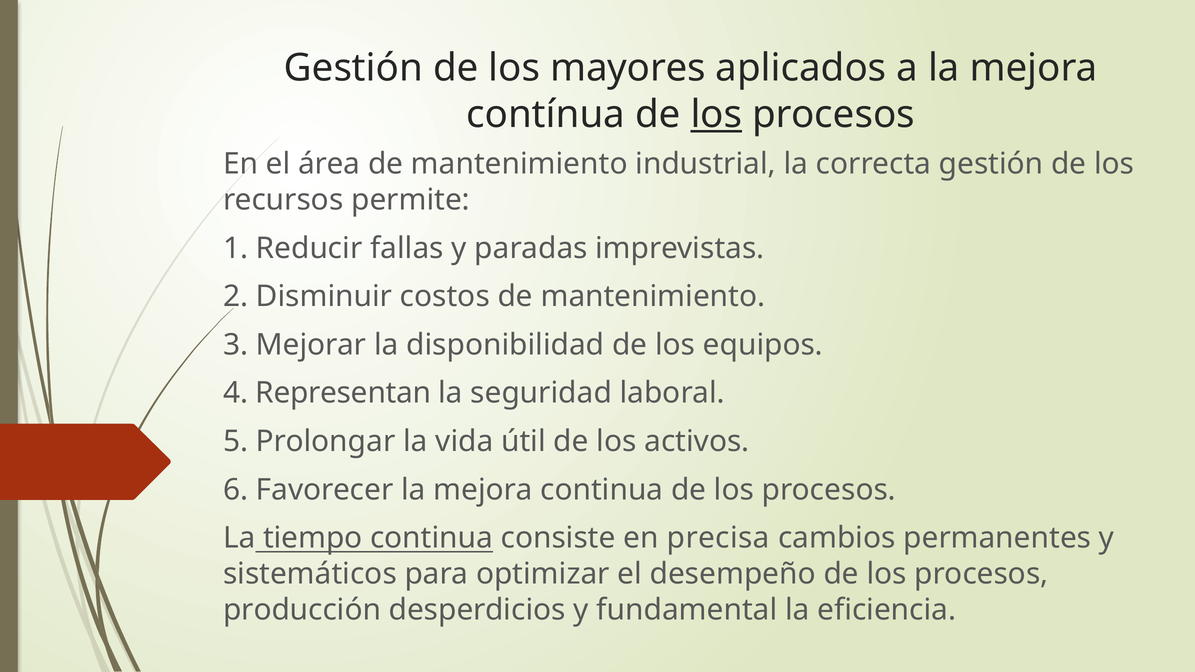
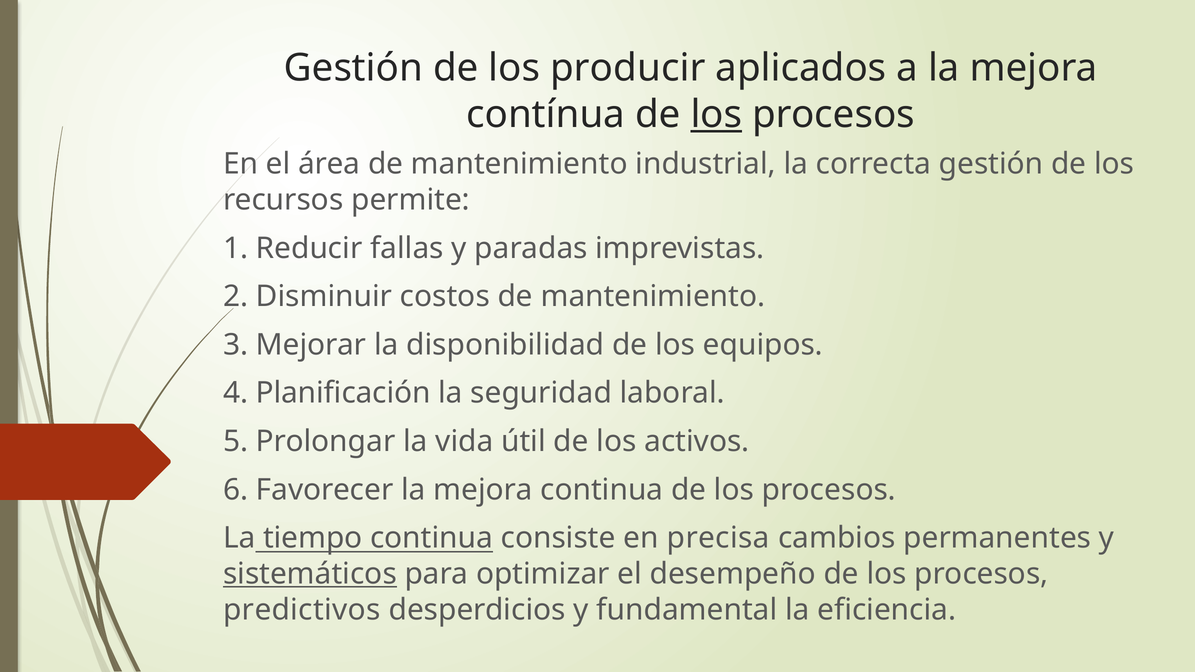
mayores: mayores -> producir
Representan: Representan -> Planificación
sistemáticos underline: none -> present
producción: producción -> predictivos
